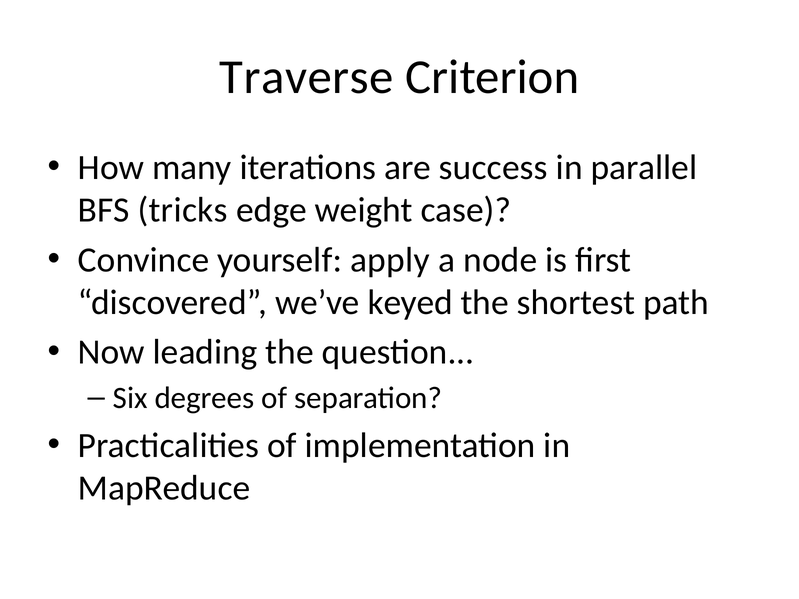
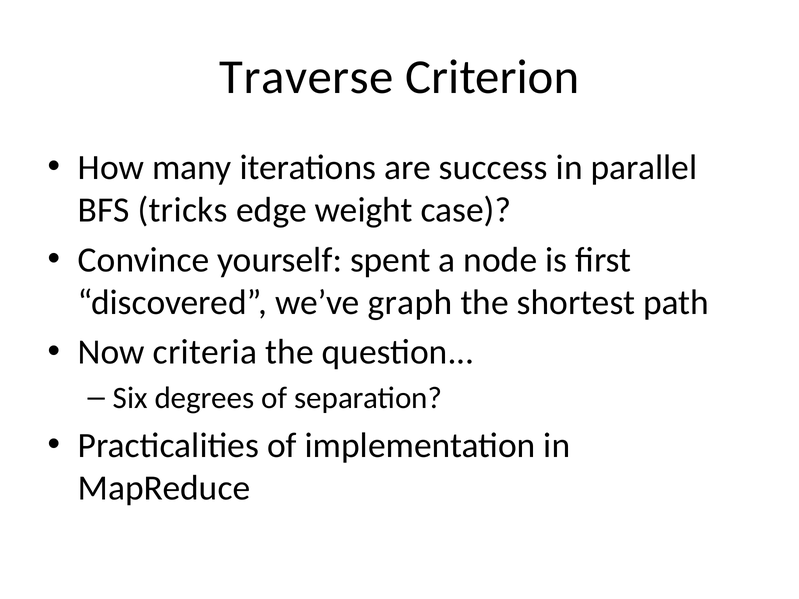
apply: apply -> spent
keyed: keyed -> graph
leading: leading -> criteria
